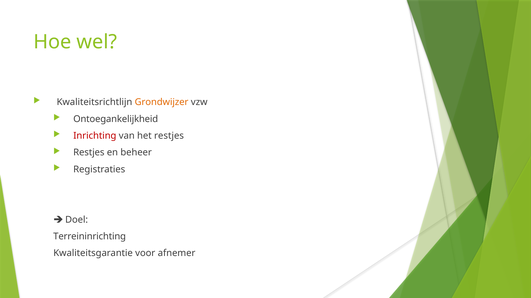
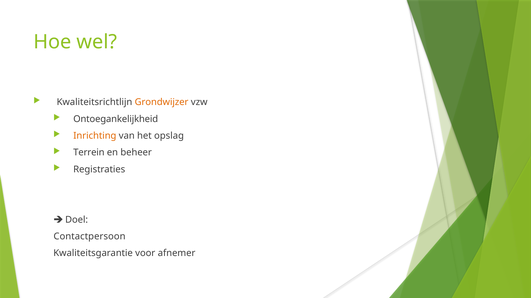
Inrichting colour: red -> orange
het restjes: restjes -> opslag
Restjes at (89, 153): Restjes -> Terrein
Terreininrichting: Terreininrichting -> Contactpersoon
